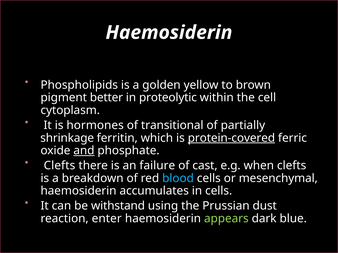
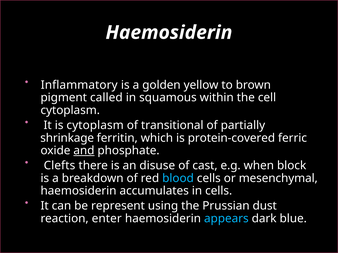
Phospholipids: Phospholipids -> Inflammatory
better: better -> called
proteolytic: proteolytic -> squamous
is hormones: hormones -> cytoplasm
protein-covered underline: present -> none
failure: failure -> disuse
when clefts: clefts -> block
withstand: withstand -> represent
appears colour: light green -> light blue
